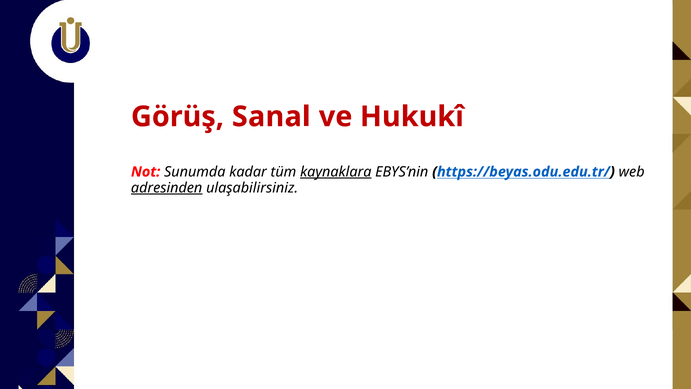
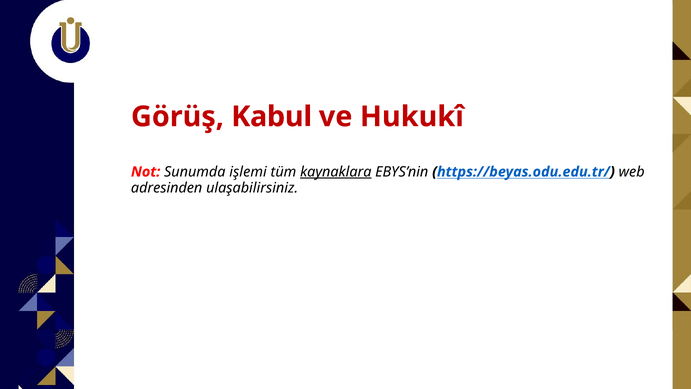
Sanal: Sanal -> Kabul
kadar: kadar -> işlemi
adresinden underline: present -> none
